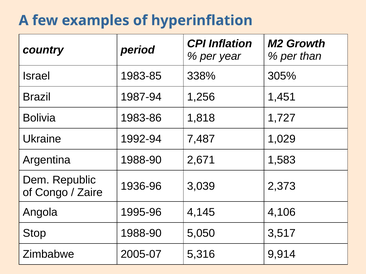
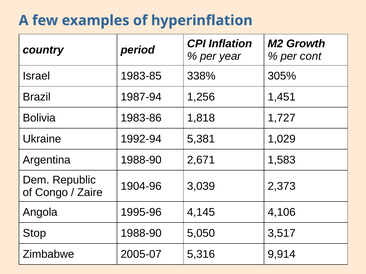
than: than -> cont
7,487: 7,487 -> 5,381
1936-96: 1936-96 -> 1904-96
